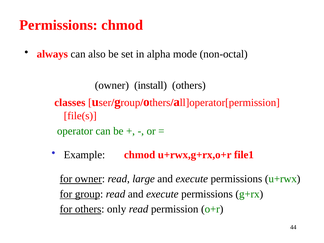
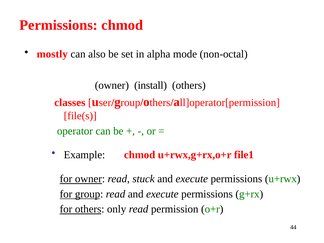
always: always -> mostly
large: large -> stuck
